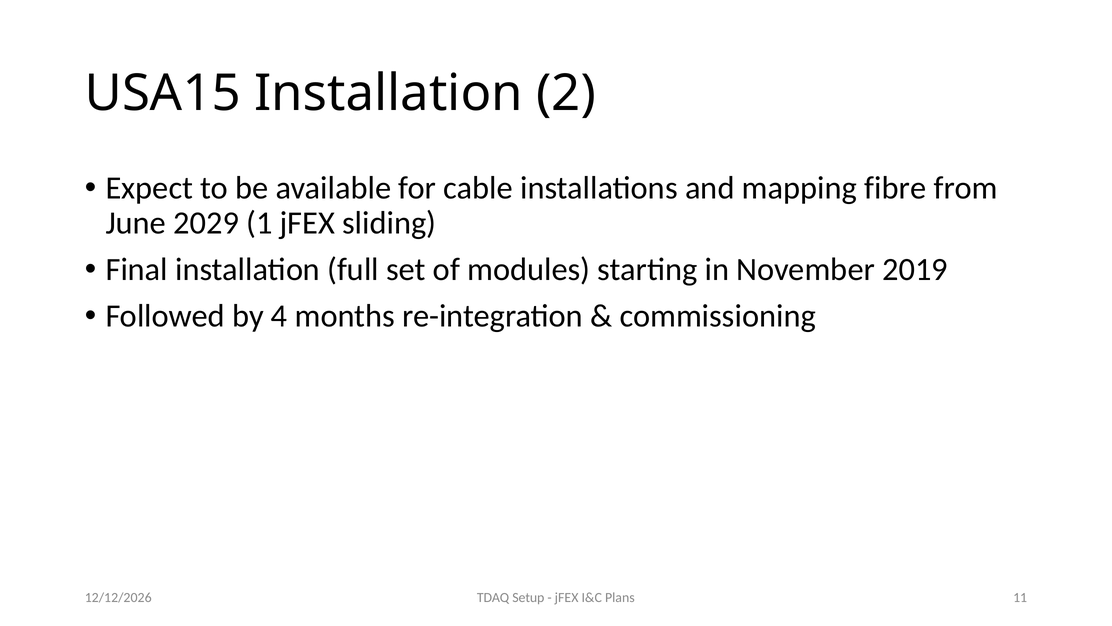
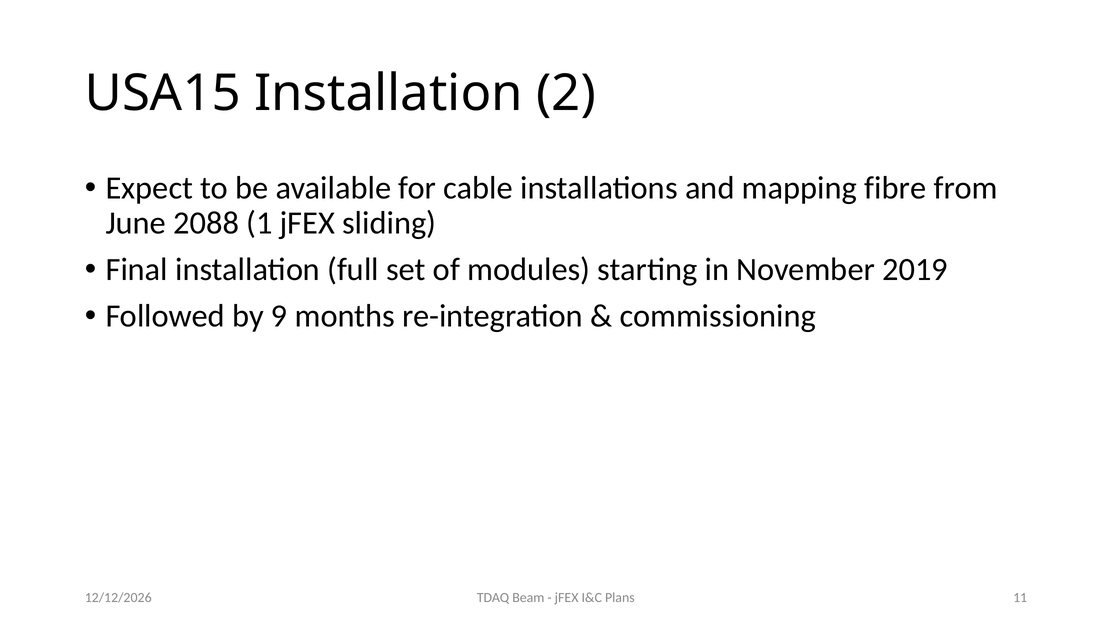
2029: 2029 -> 2088
4: 4 -> 9
Setup: Setup -> Beam
